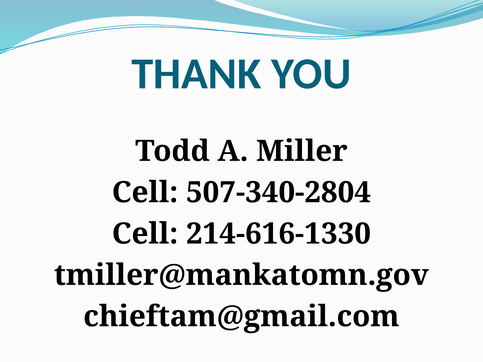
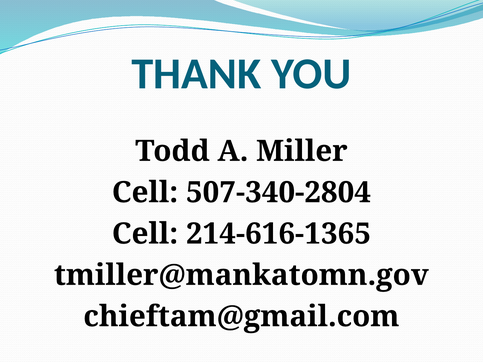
214-616-1330: 214-616-1330 -> 214-616-1365
